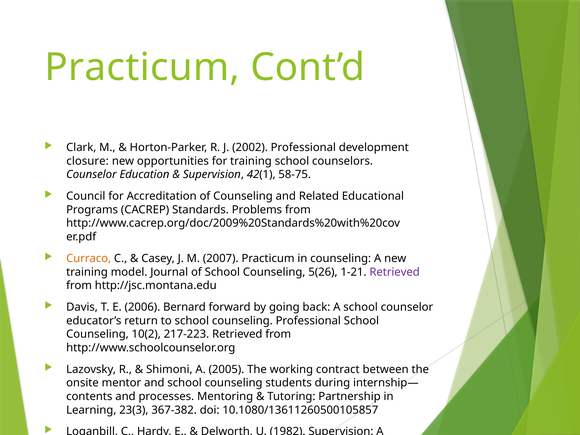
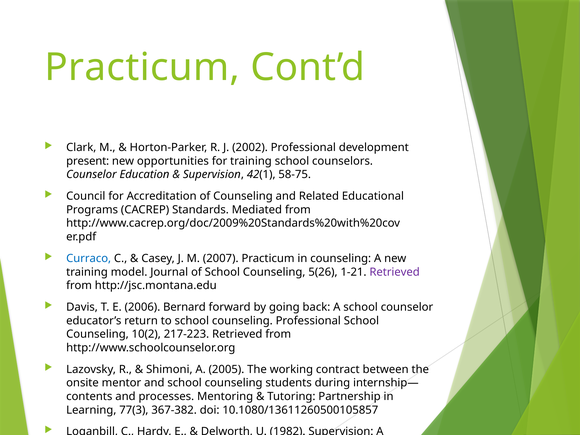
closure: closure -> present
Problems: Problems -> Mediated
Curraco colour: orange -> blue
23(3: 23(3 -> 77(3
